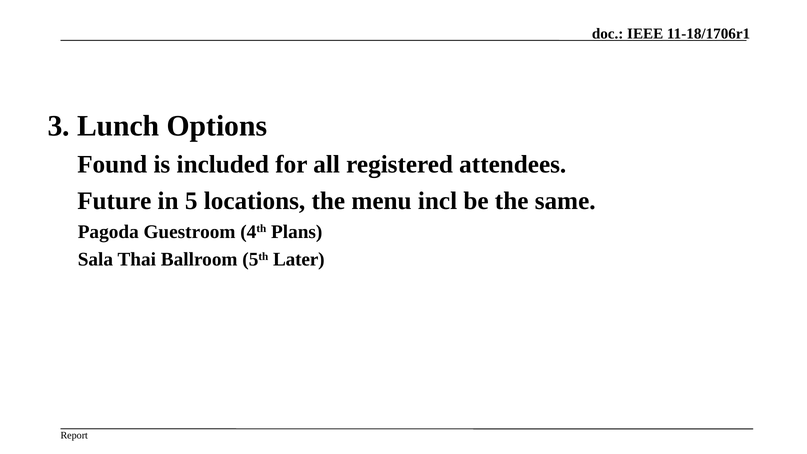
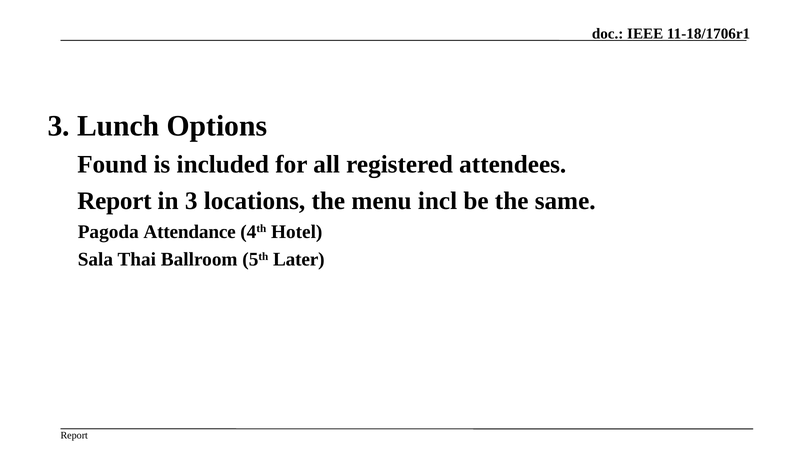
Future at (114, 201): Future -> Report
in 5: 5 -> 3
Guestroom: Guestroom -> Attendance
Plans: Plans -> Hotel
